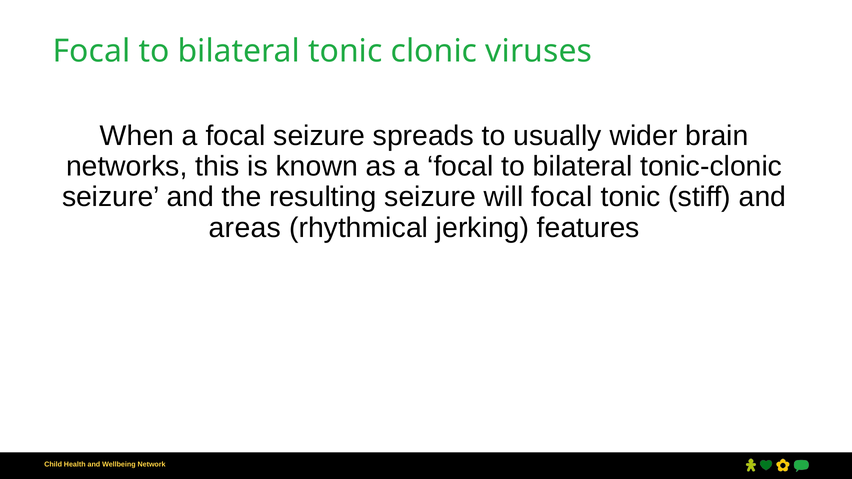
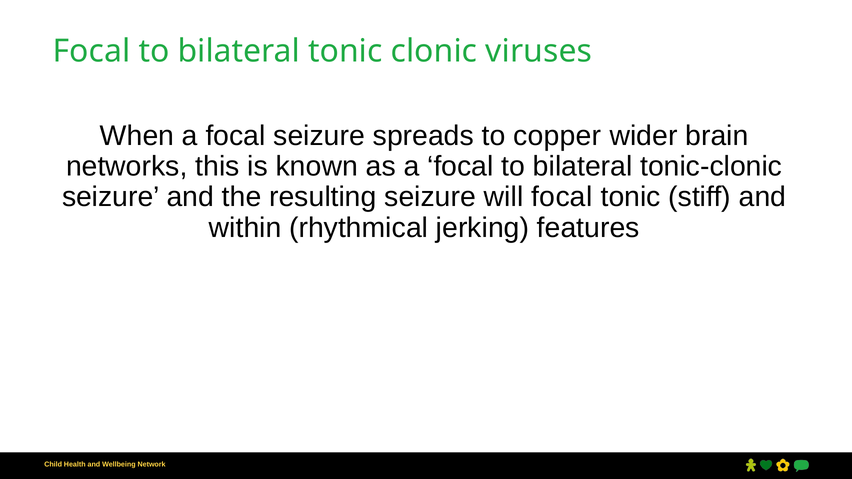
usually: usually -> copper
areas: areas -> within
